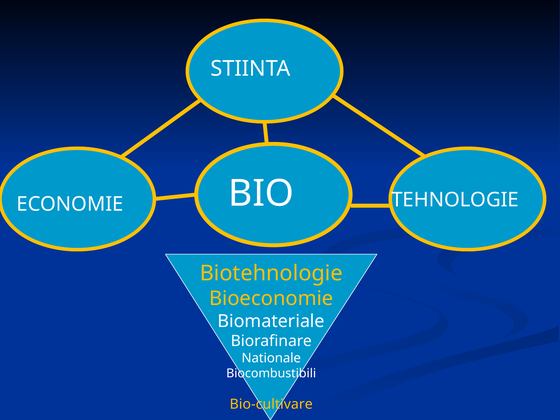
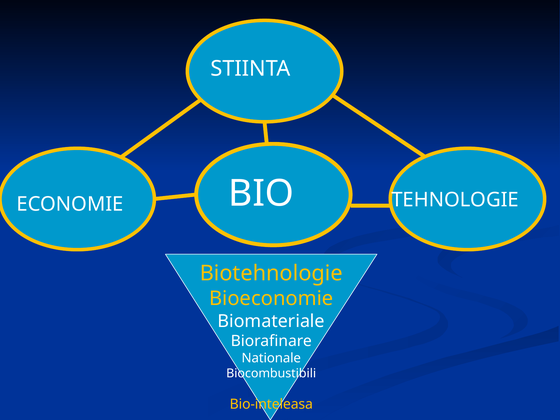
Bio-cultivare: Bio-cultivare -> Bio-inteleasa
